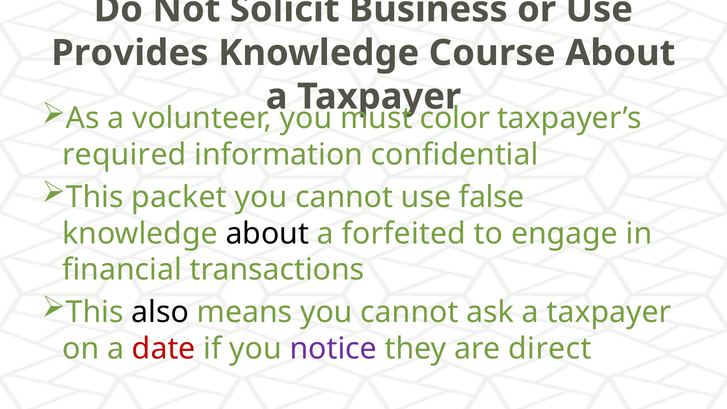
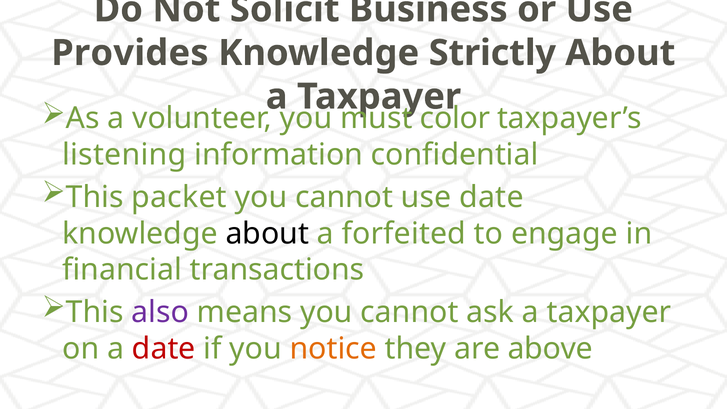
Course: Course -> Strictly
required: required -> listening
use false: false -> date
also colour: black -> purple
notice colour: purple -> orange
direct: direct -> above
